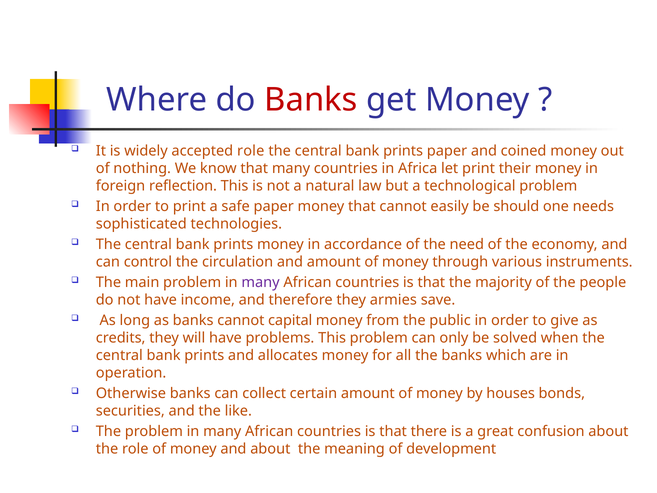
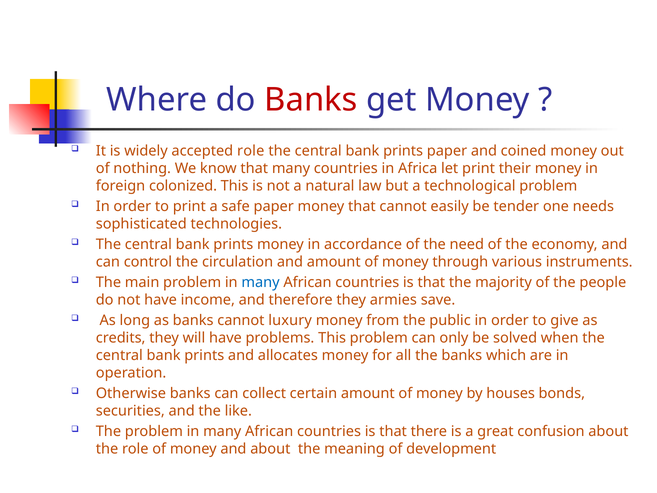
reflection: reflection -> colonized
should: should -> tender
many at (261, 282) colour: purple -> blue
capital: capital -> luxury
